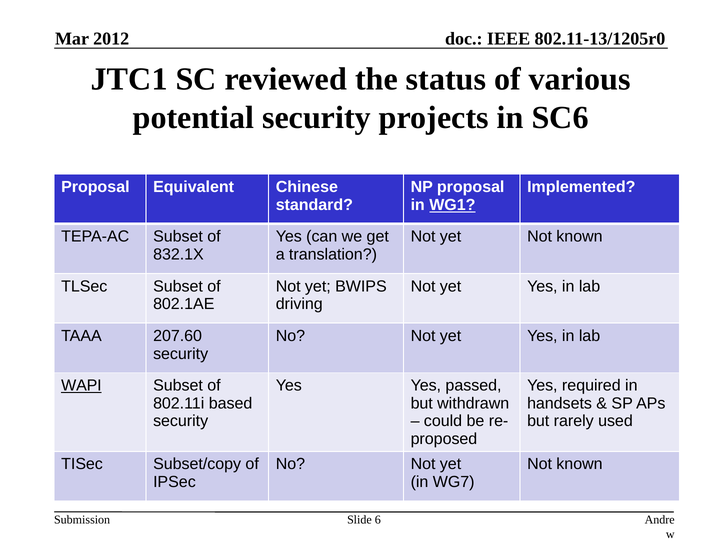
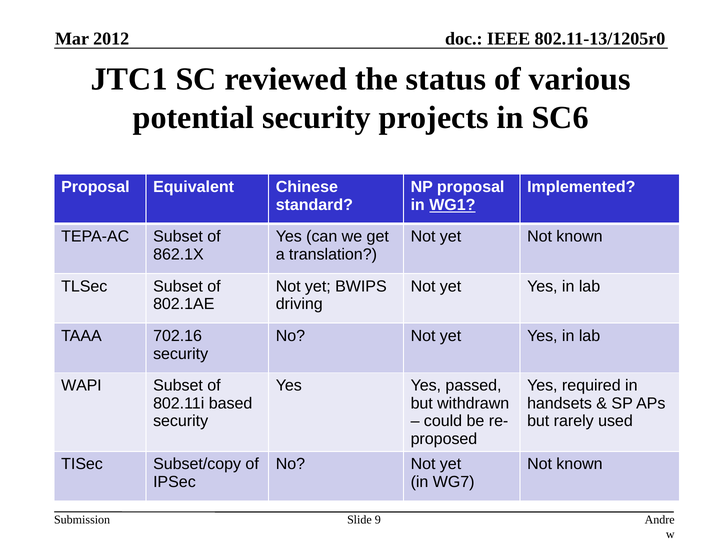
832.1X: 832.1X -> 862.1X
207.60: 207.60 -> 702.16
WAPI underline: present -> none
6: 6 -> 9
